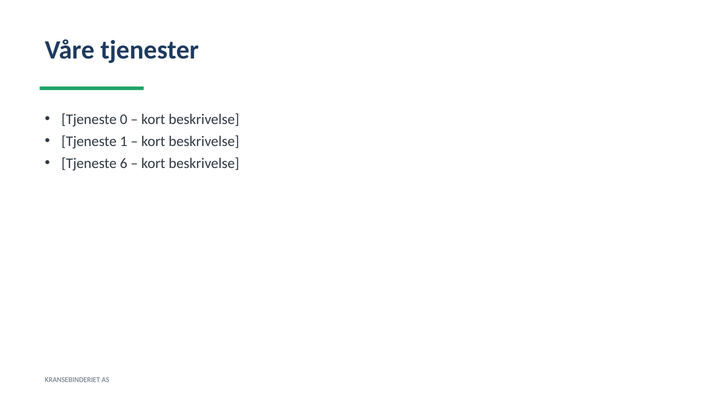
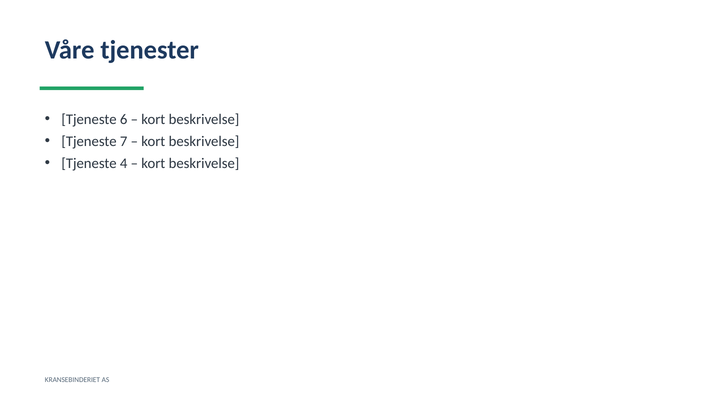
0: 0 -> 6
1: 1 -> 7
6: 6 -> 4
